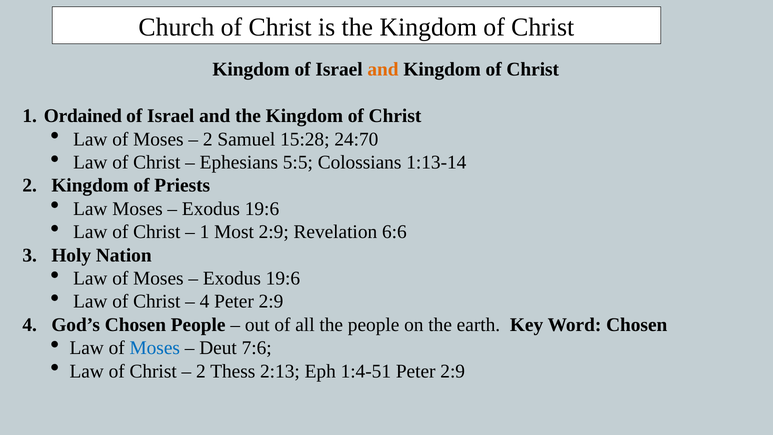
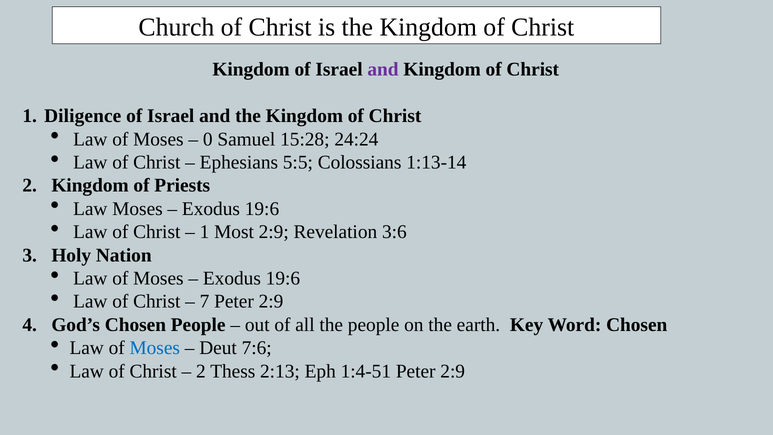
and at (383, 69) colour: orange -> purple
Ordained: Ordained -> Diligence
2 at (208, 139): 2 -> 0
24:70: 24:70 -> 24:24
6:6: 6:6 -> 3:6
4 at (205, 301): 4 -> 7
